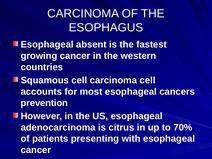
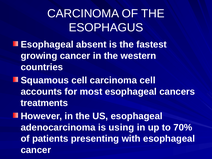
prevention: prevention -> treatments
citrus: citrus -> using
